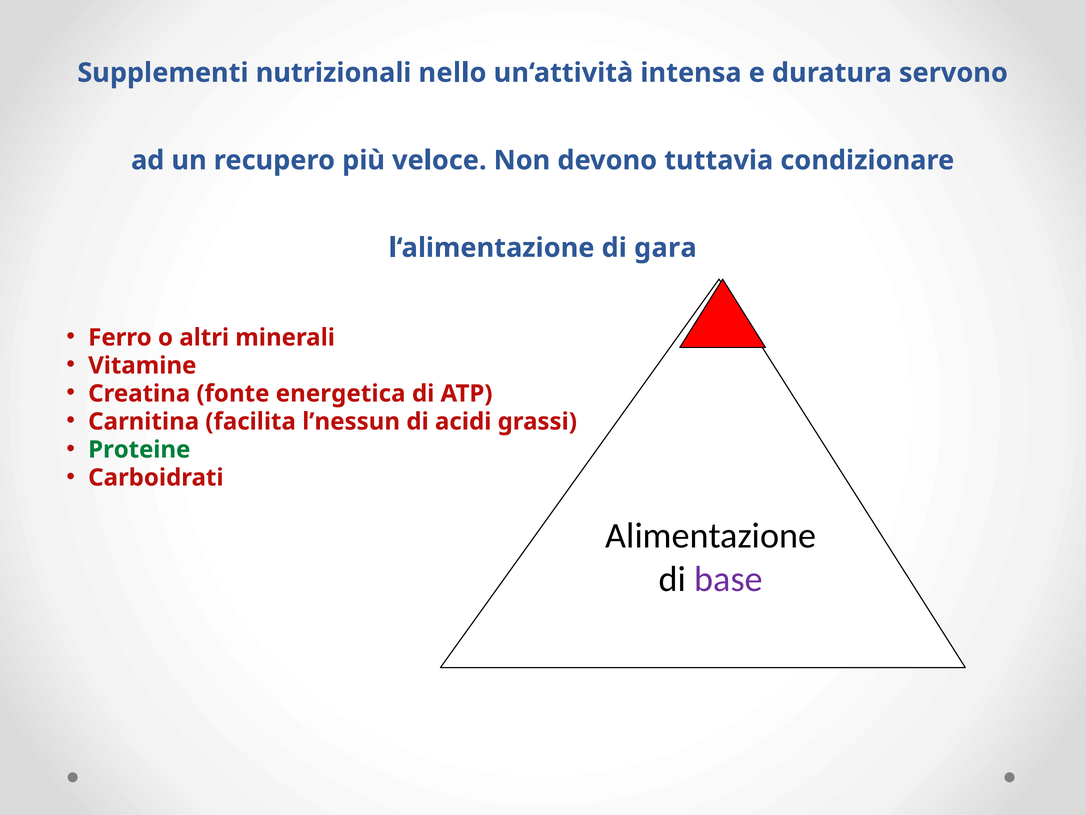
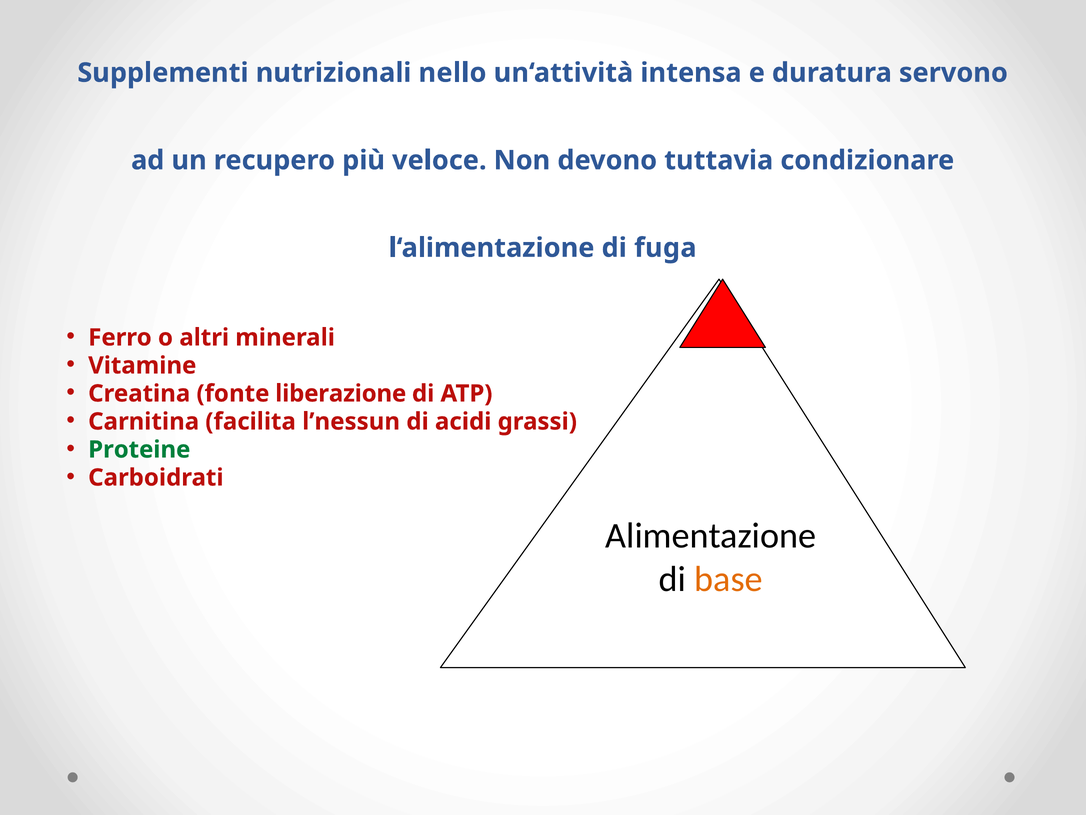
gara: gara -> fuga
energetica: energetica -> liberazione
base colour: purple -> orange
